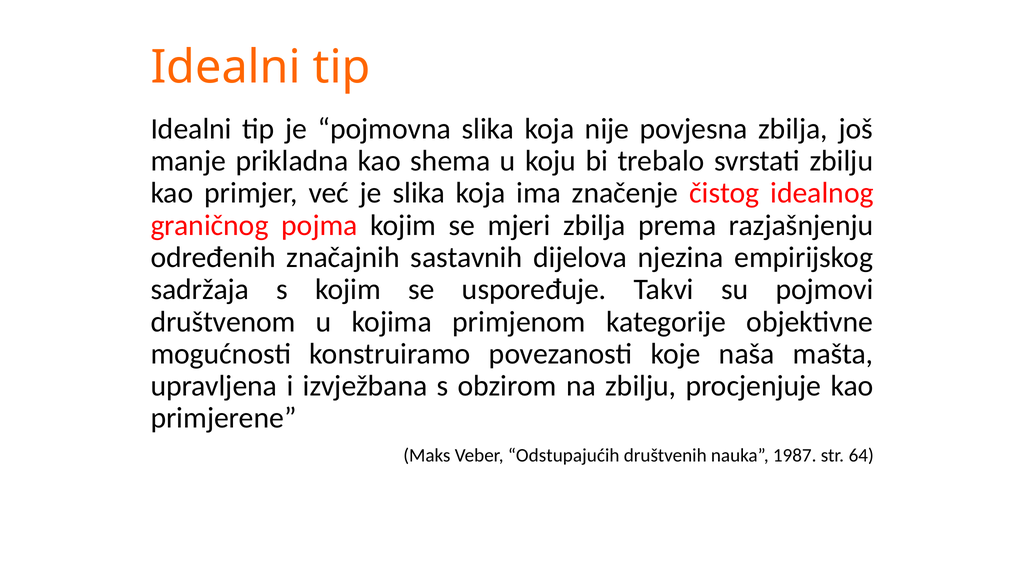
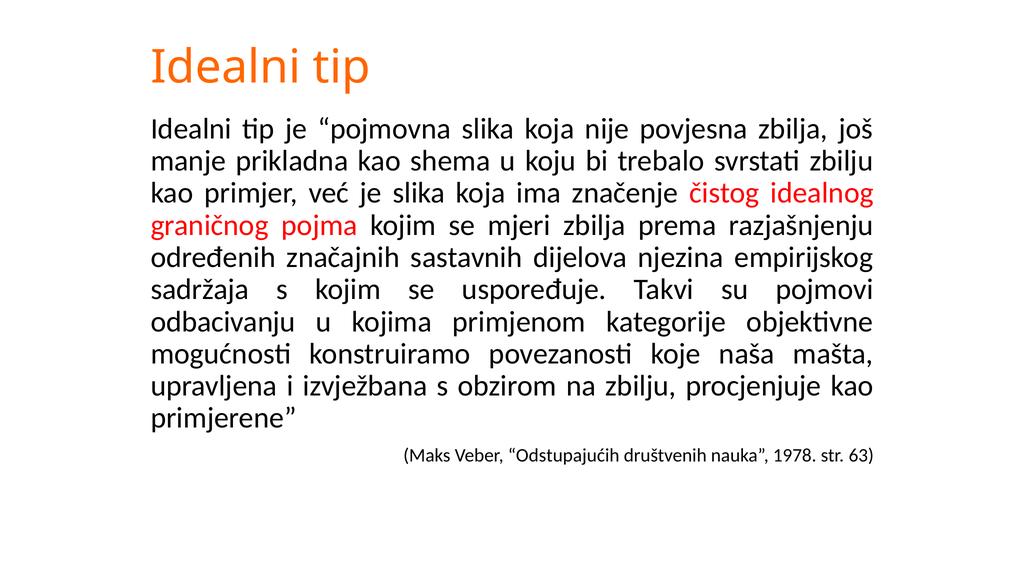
društvenom: društvenom -> odbacivanju
1987: 1987 -> 1978
64: 64 -> 63
